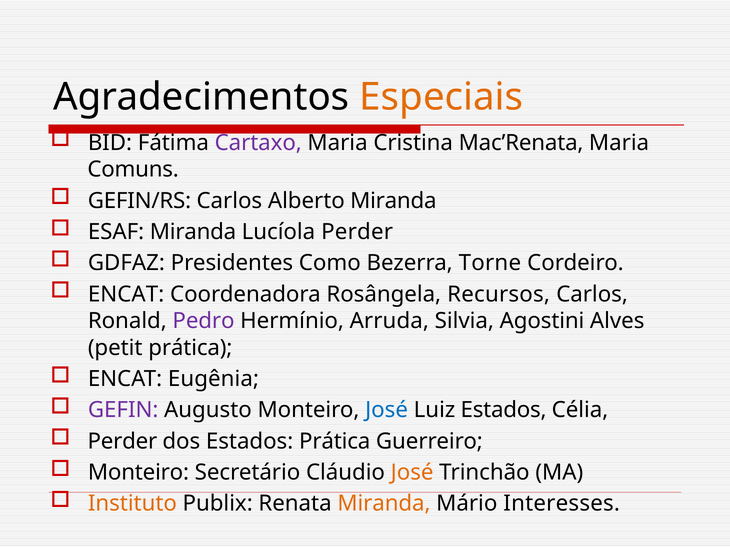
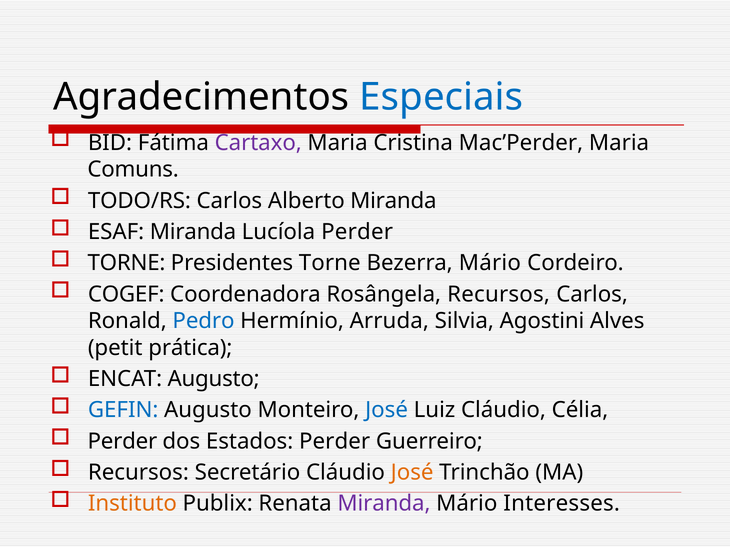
Especiais colour: orange -> blue
Mac’Renata: Mac’Renata -> Mac’Perder
GEFIN/RS: GEFIN/RS -> TODO/RS
GDFAZ at (126, 263): GDFAZ -> TORNE
Presidentes Como: Como -> Torne
Bezerra Torne: Torne -> Mário
ENCAT at (126, 295): ENCAT -> COGEF
Pedro colour: purple -> blue
ENCAT Eugênia: Eugênia -> Augusto
GEFIN colour: purple -> blue
Luiz Estados: Estados -> Cláudio
Estados Prática: Prática -> Perder
Monteiro at (138, 473): Monteiro -> Recursos
Miranda at (384, 504) colour: orange -> purple
